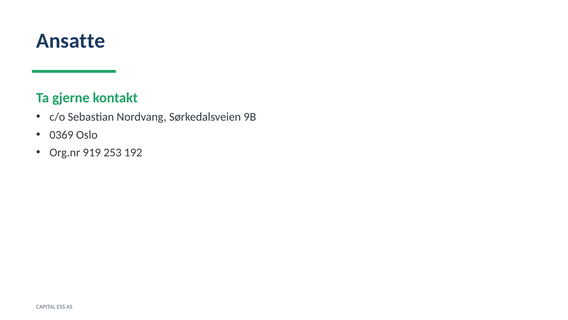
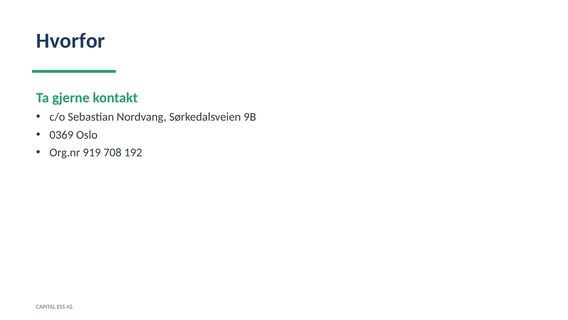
Ansatte: Ansatte -> Hvorfor
253: 253 -> 708
